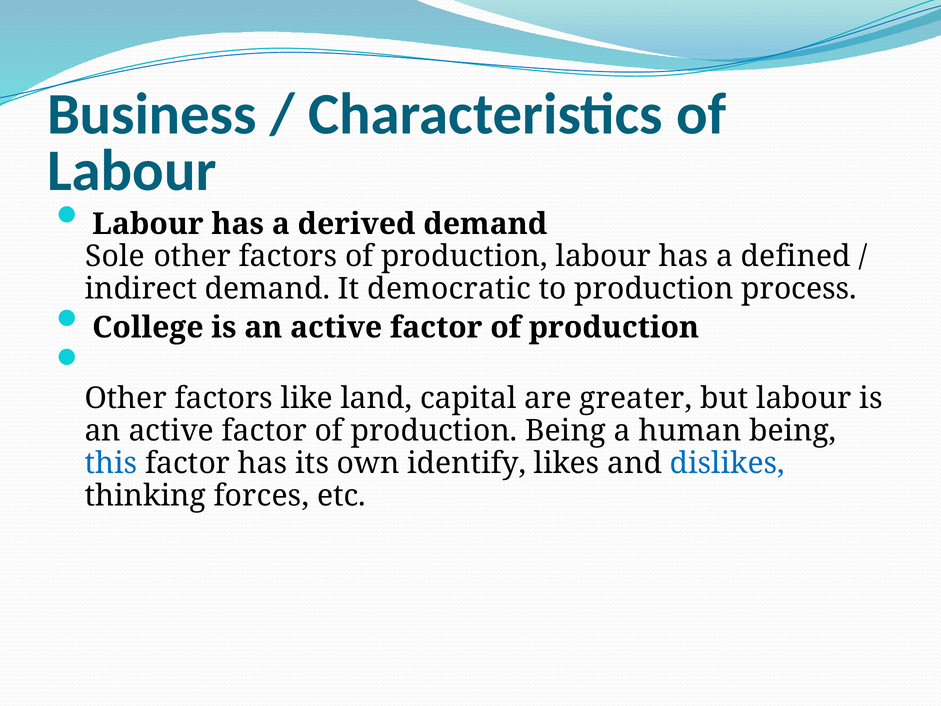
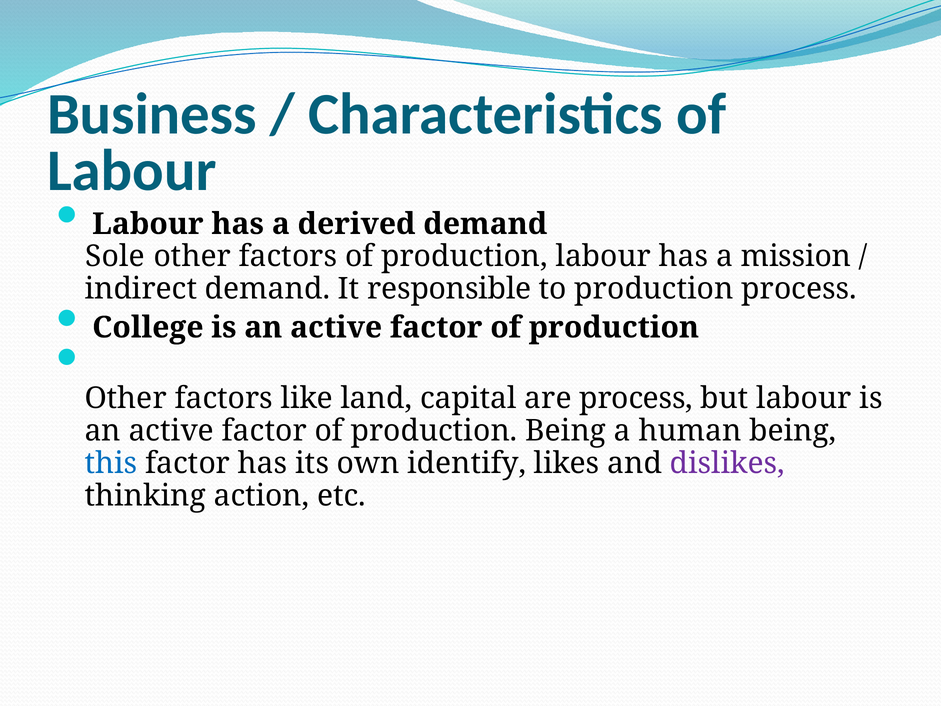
defined: defined -> mission
democratic: democratic -> responsible
are greater: greater -> process
dislikes colour: blue -> purple
forces: forces -> action
